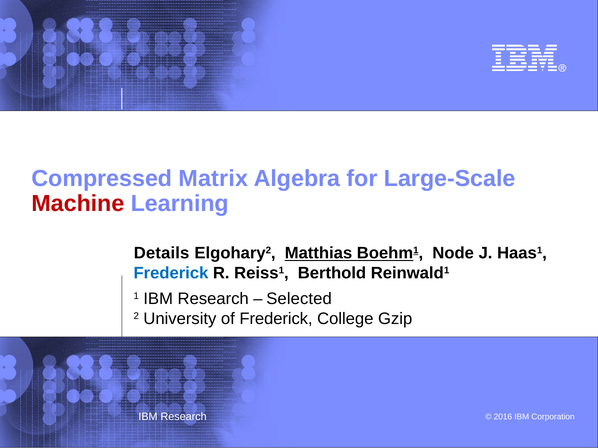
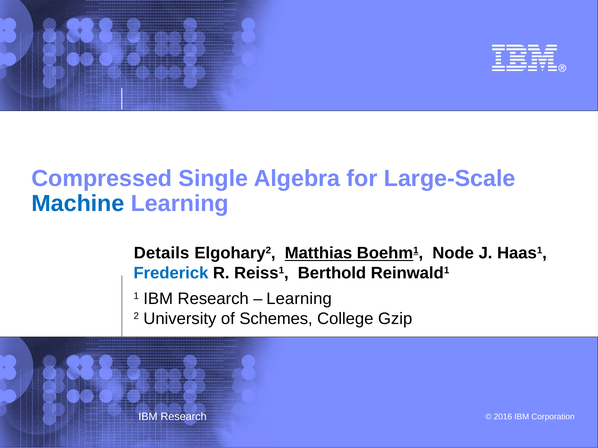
Matrix: Matrix -> Single
Machine colour: red -> blue
Selected at (299, 299): Selected -> Learning
of Frederick: Frederick -> Schemes
